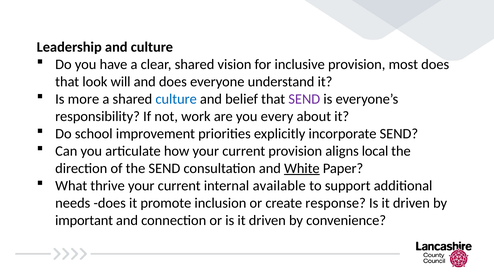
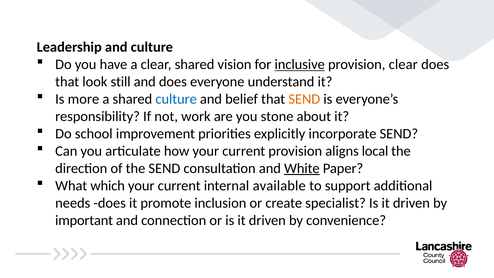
inclusive underline: none -> present
provision most: most -> clear
will: will -> still
SEND at (304, 99) colour: purple -> orange
every: every -> stone
thrive: thrive -> which
response: response -> specialist
